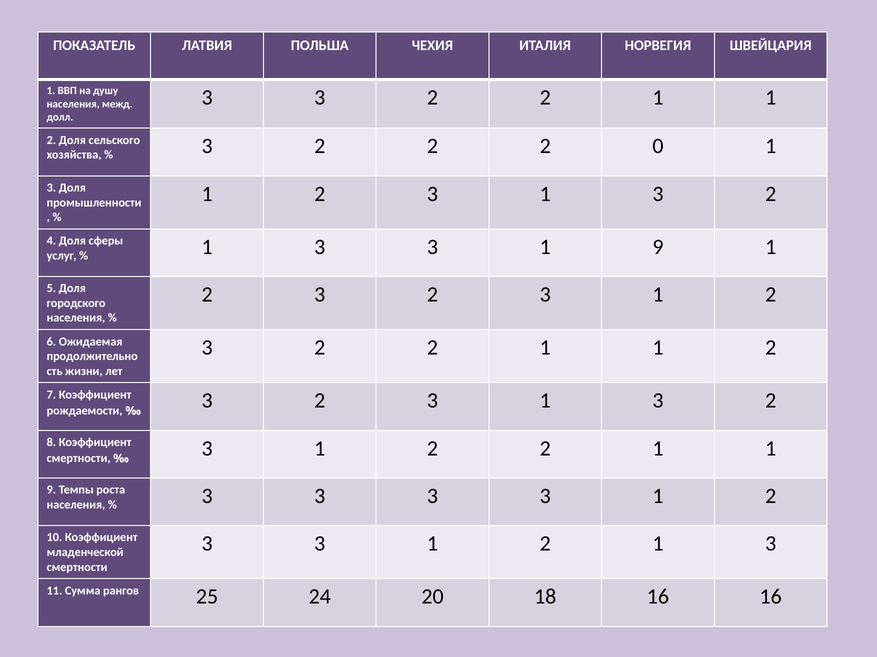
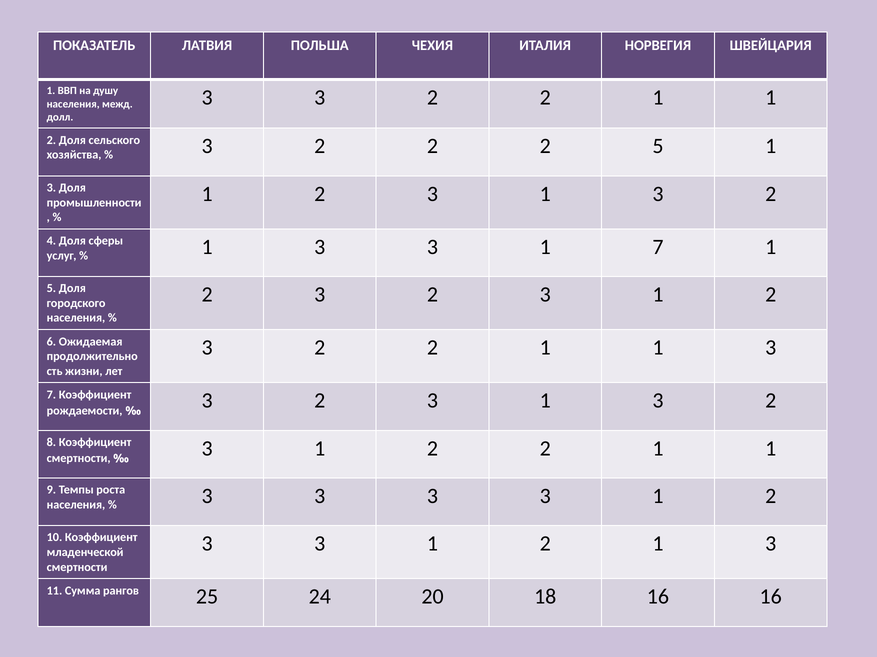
2 0: 0 -> 5
3 1 9: 9 -> 7
2 at (771, 348): 2 -> 3
